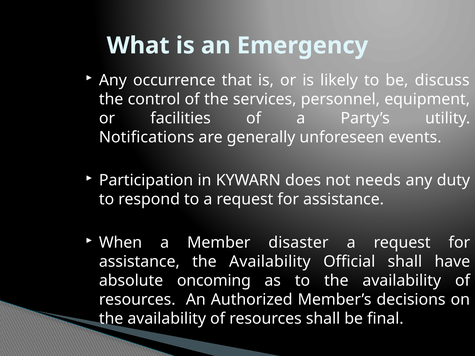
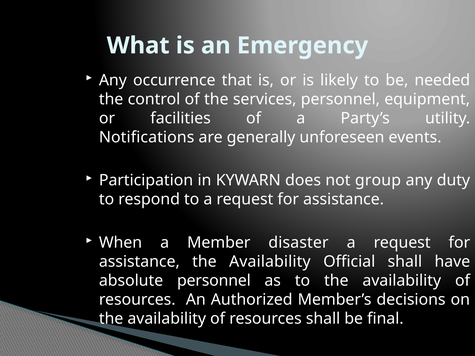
discuss: discuss -> needed
needs: needs -> group
absolute oncoming: oncoming -> personnel
